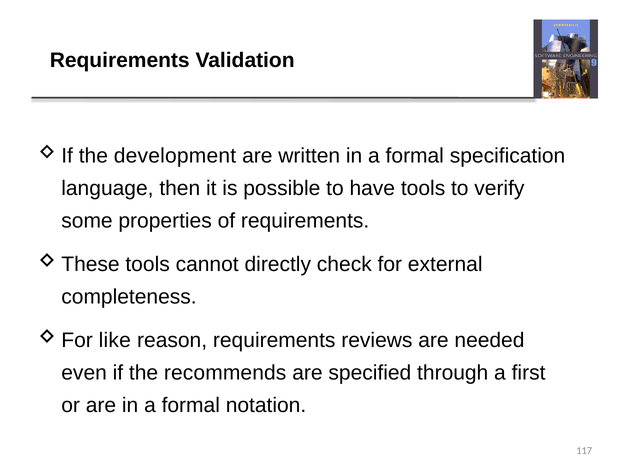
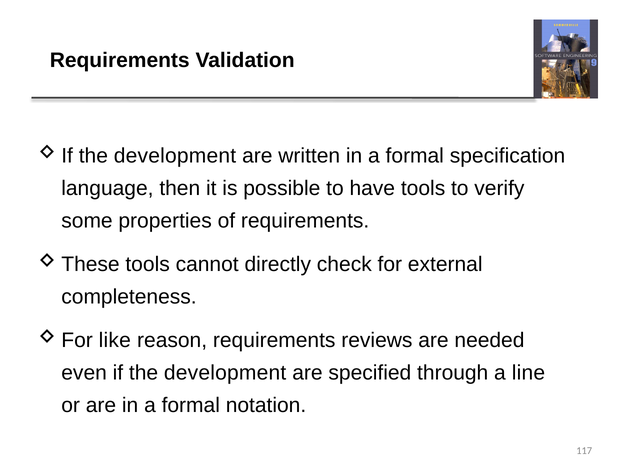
if the recommends: recommends -> development
first: first -> line
